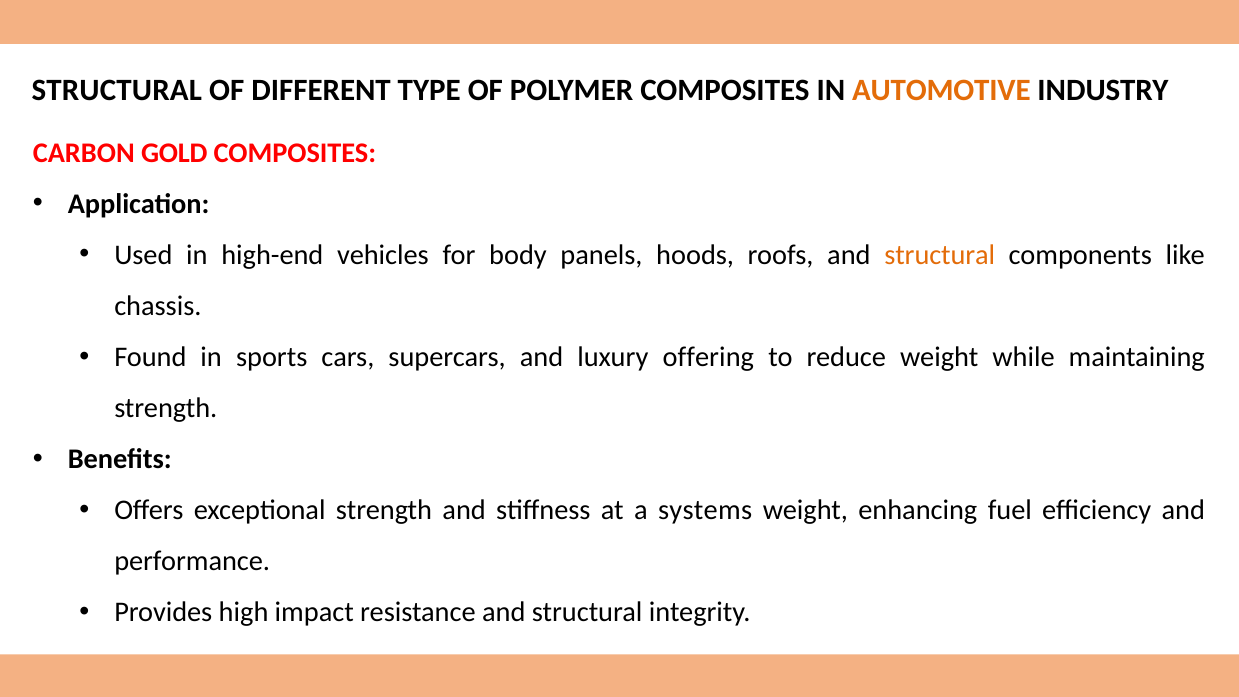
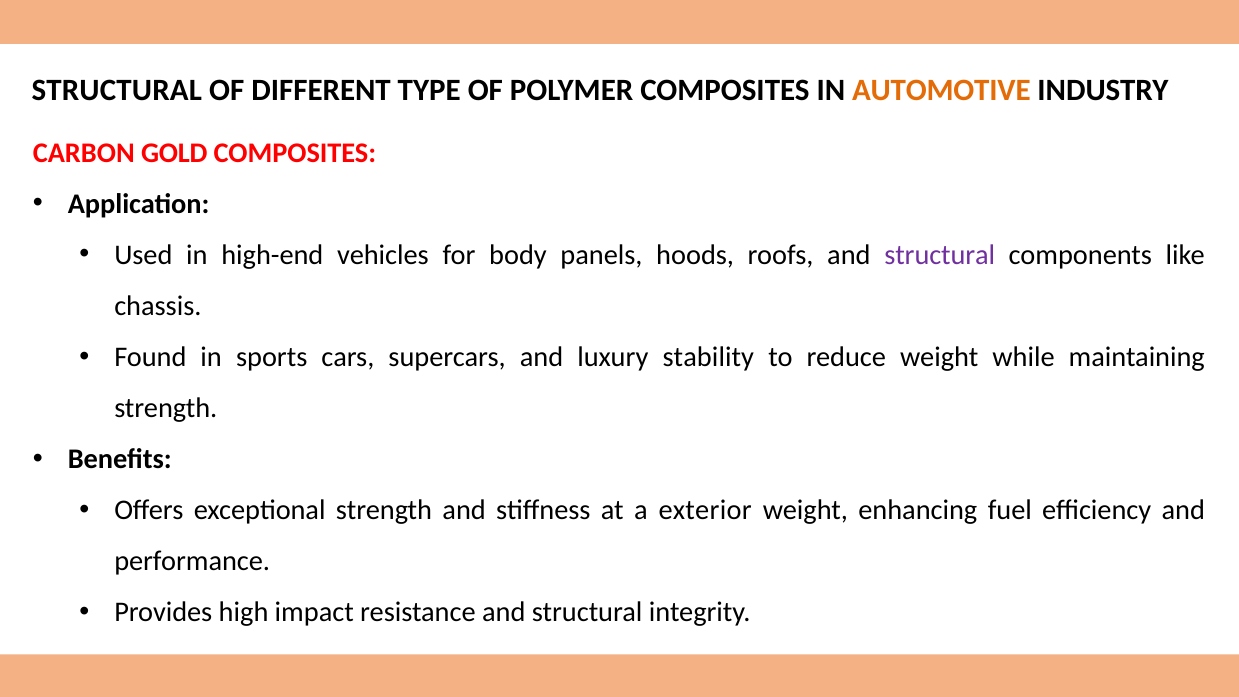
structural at (940, 255) colour: orange -> purple
offering: offering -> stability
systems: systems -> exterior
